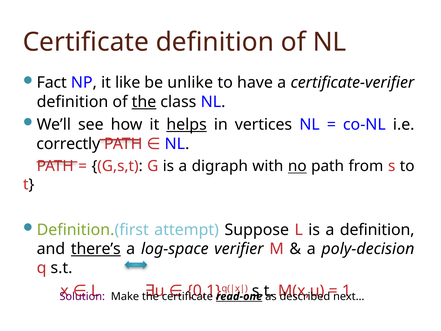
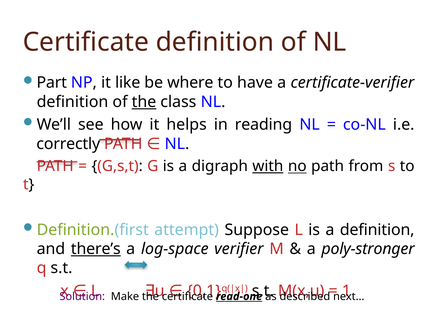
Fact: Fact -> Part
unlike: unlike -> where
helps underline: present -> none
vertices: vertices -> reading
with underline: none -> present
poly-decision: poly-decision -> poly-stronger
